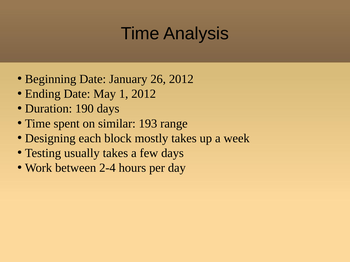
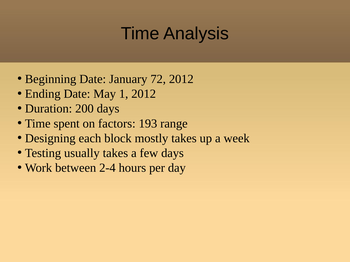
26: 26 -> 72
190: 190 -> 200
similar: similar -> factors
